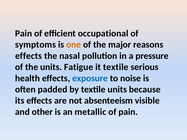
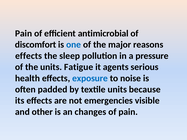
occupational: occupational -> antimicrobial
symptoms: symptoms -> discomfort
one colour: orange -> blue
nasal: nasal -> sleep
it textile: textile -> agents
absenteeism: absenteeism -> emergencies
metallic: metallic -> changes
